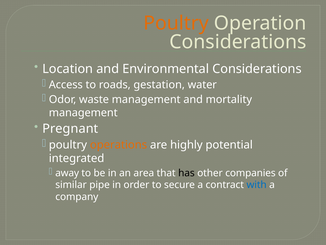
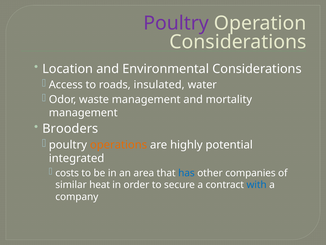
Poultry at (176, 23) colour: orange -> purple
gestation: gestation -> insulated
Pregnant: Pregnant -> Brooders
away: away -> costs
has colour: black -> blue
pipe: pipe -> heat
